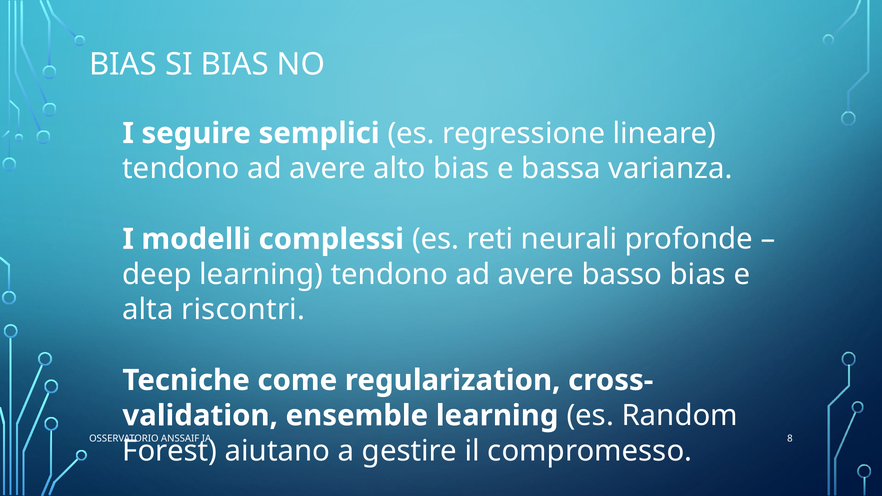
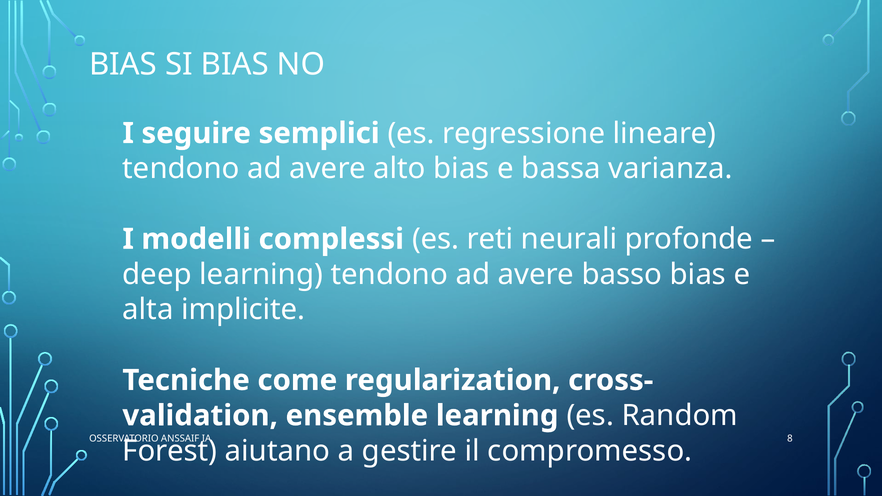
riscontri: riscontri -> implicite
